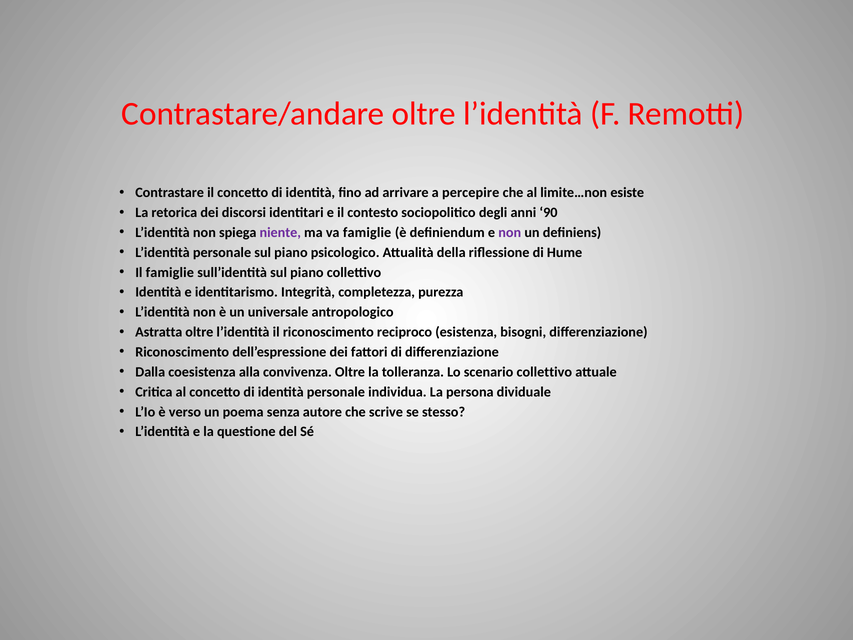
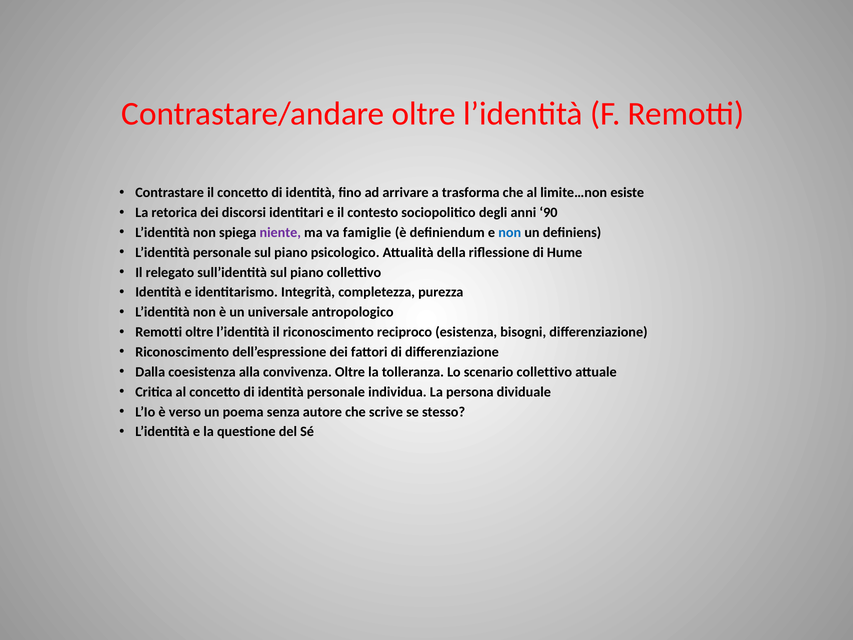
percepire: percepire -> trasforma
non at (510, 232) colour: purple -> blue
Il famiglie: famiglie -> relegato
Astratta at (159, 332): Astratta -> Remotti
